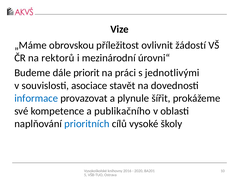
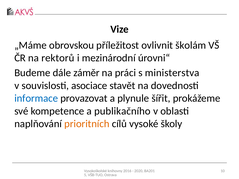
žádostí: žádostí -> školám
priorit: priorit -> záměr
jednotlivými: jednotlivými -> ministerstva
prioritních colour: blue -> orange
